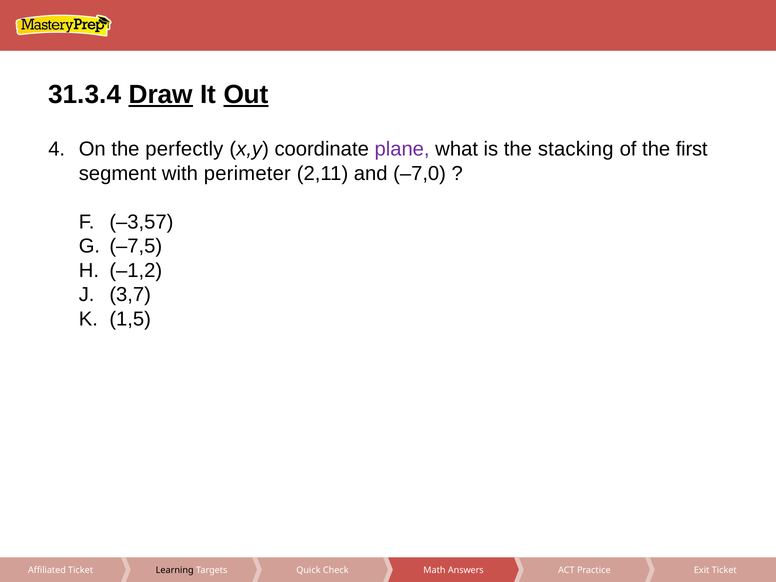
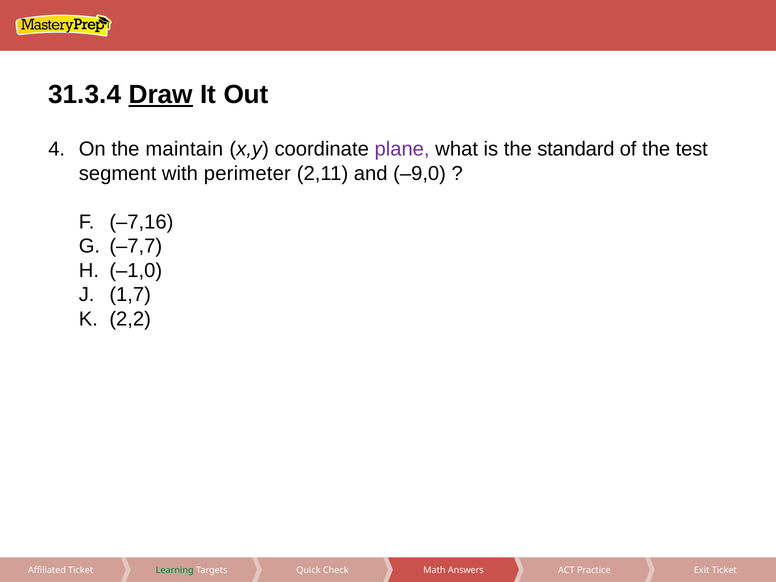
Out underline: present -> none
perfectly: perfectly -> maintain
stacking: stacking -> standard
first: first -> test
–7,0: –7,0 -> –9,0
–3,57: –3,57 -> –7,16
–7,5: –7,5 -> –7,7
–1,2: –1,2 -> –1,0
3,7: 3,7 -> 1,7
1,5: 1,5 -> 2,2
Learning colour: black -> green
